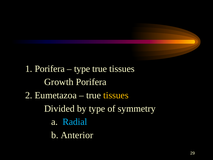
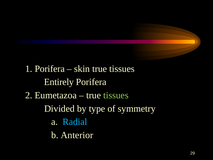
type at (82, 69): type -> skin
Growth: Growth -> Entirely
tissues at (116, 95) colour: yellow -> light green
